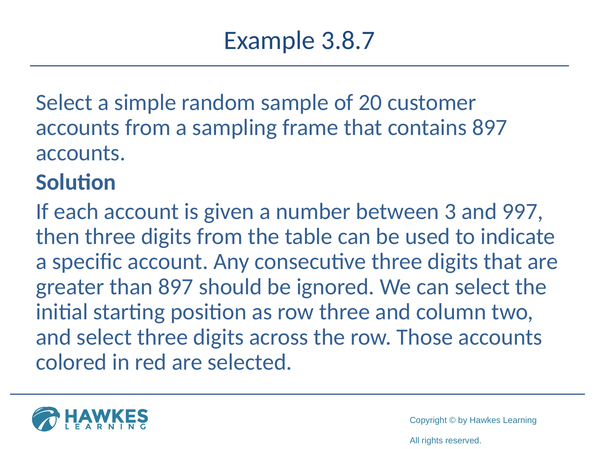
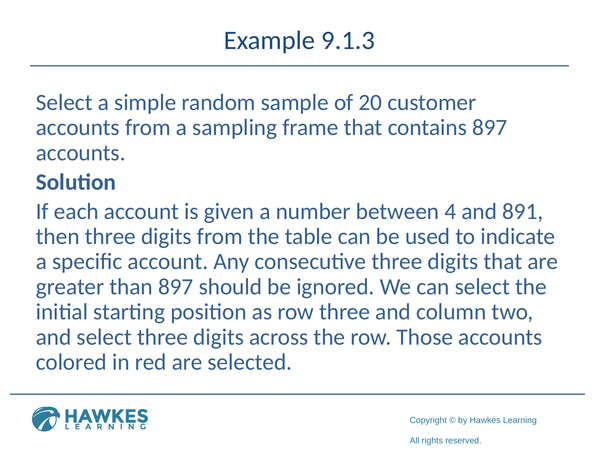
3.8.7: 3.8.7 -> 9.1.3
3: 3 -> 4
997: 997 -> 891
